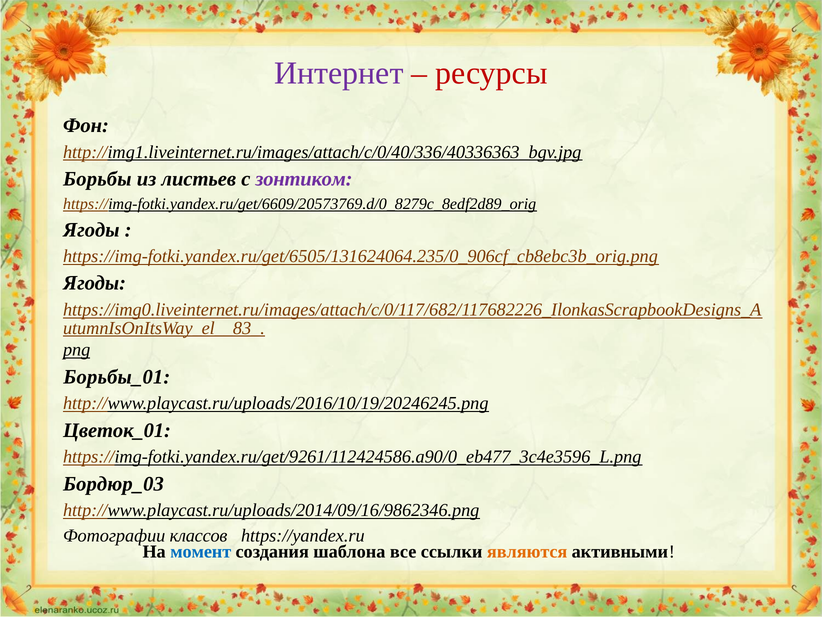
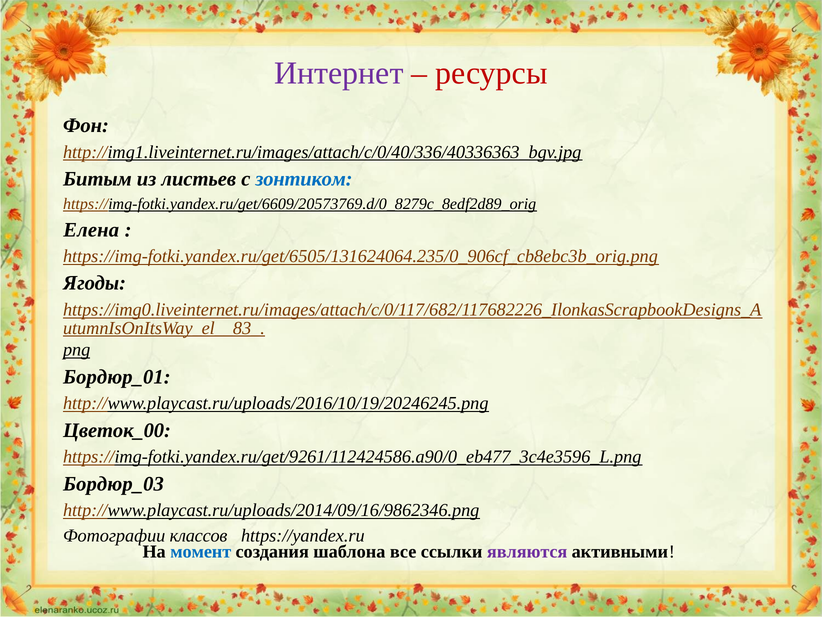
Борьбы: Борьбы -> Битым
зонтиком colour: purple -> blue
Ягоды at (91, 230): Ягоды -> Елена
Борьбы_01: Борьбы_01 -> Бордюр_01
Цветок_01: Цветок_01 -> Цветок_00
являются colour: orange -> purple
